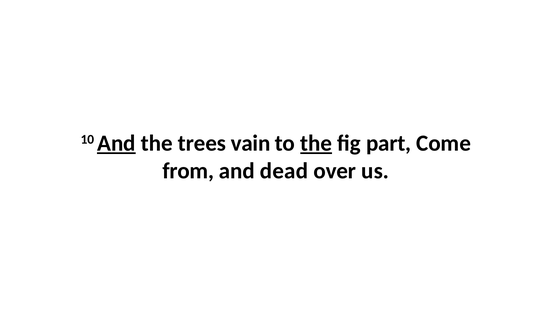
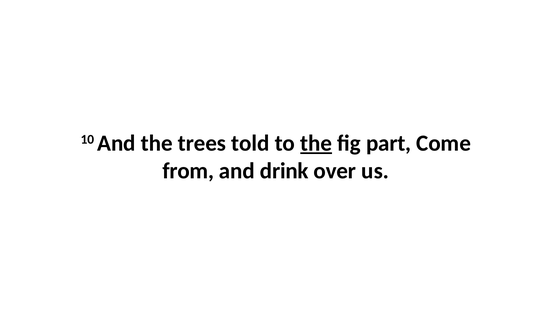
And at (116, 143) underline: present -> none
vain: vain -> told
dead: dead -> drink
